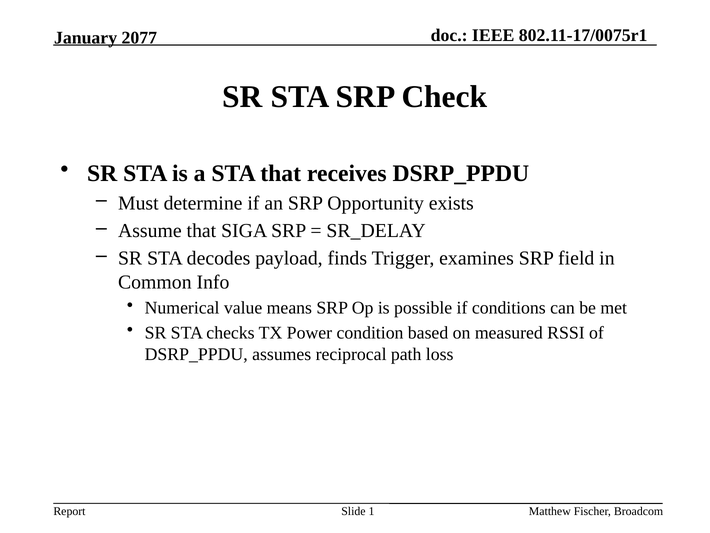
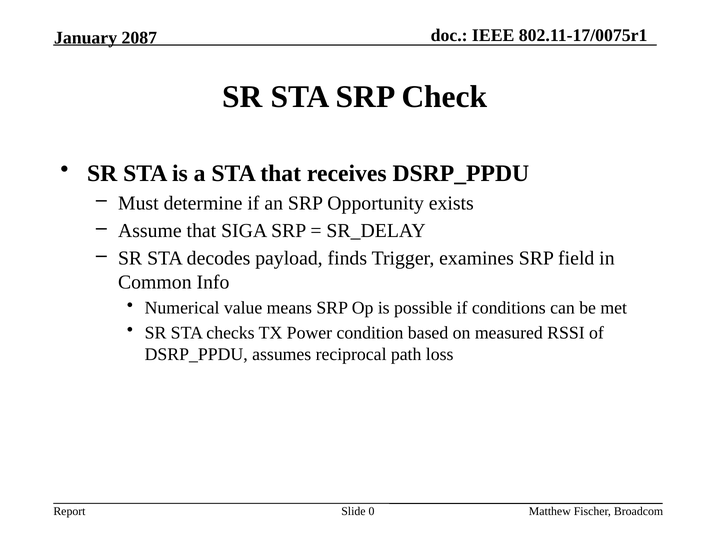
2077: 2077 -> 2087
1: 1 -> 0
